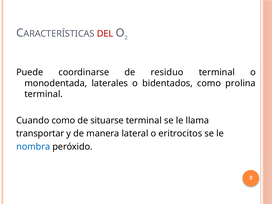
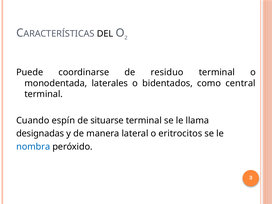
DEL colour: red -> black
prolina: prolina -> central
Cuando como: como -> espín
transportar: transportar -> designadas
